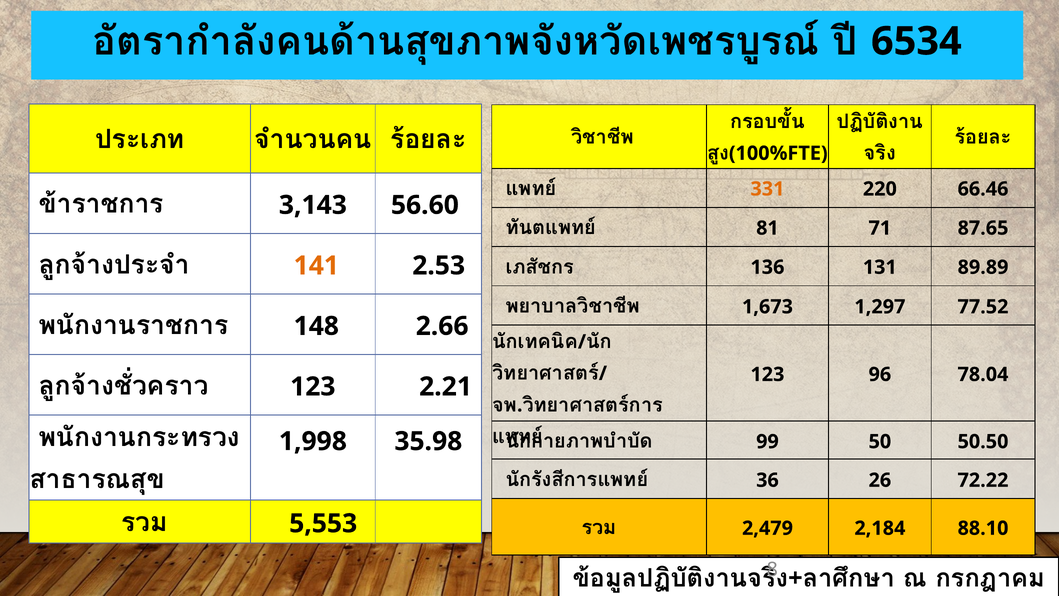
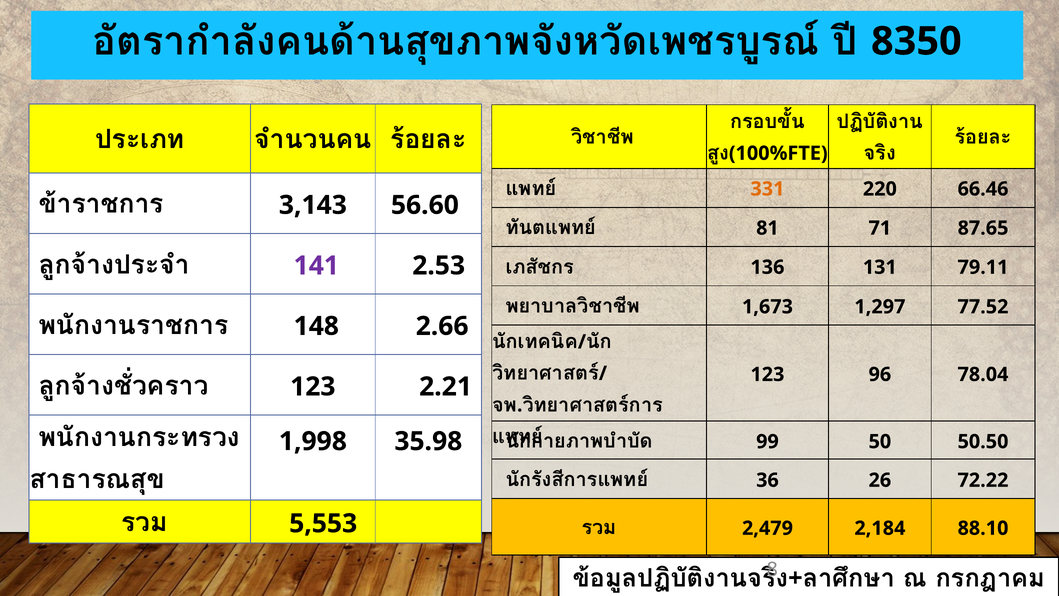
6534: 6534 -> 8350
141 colour: orange -> purple
89.89: 89.89 -> 79.11
